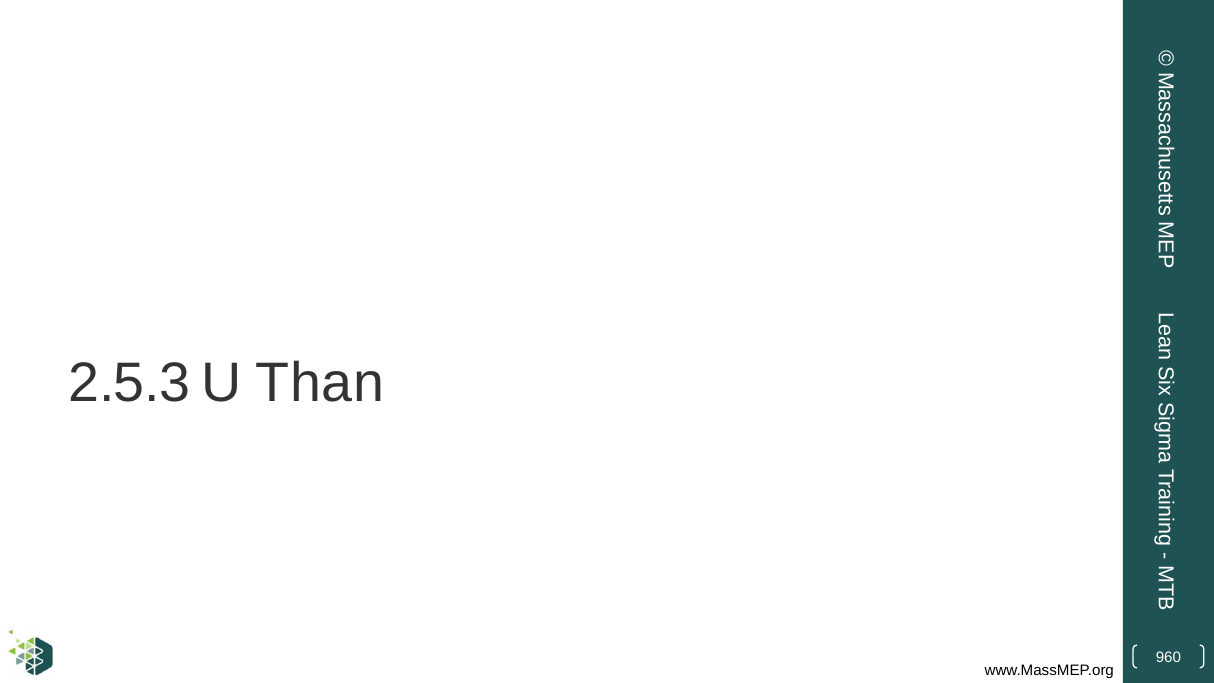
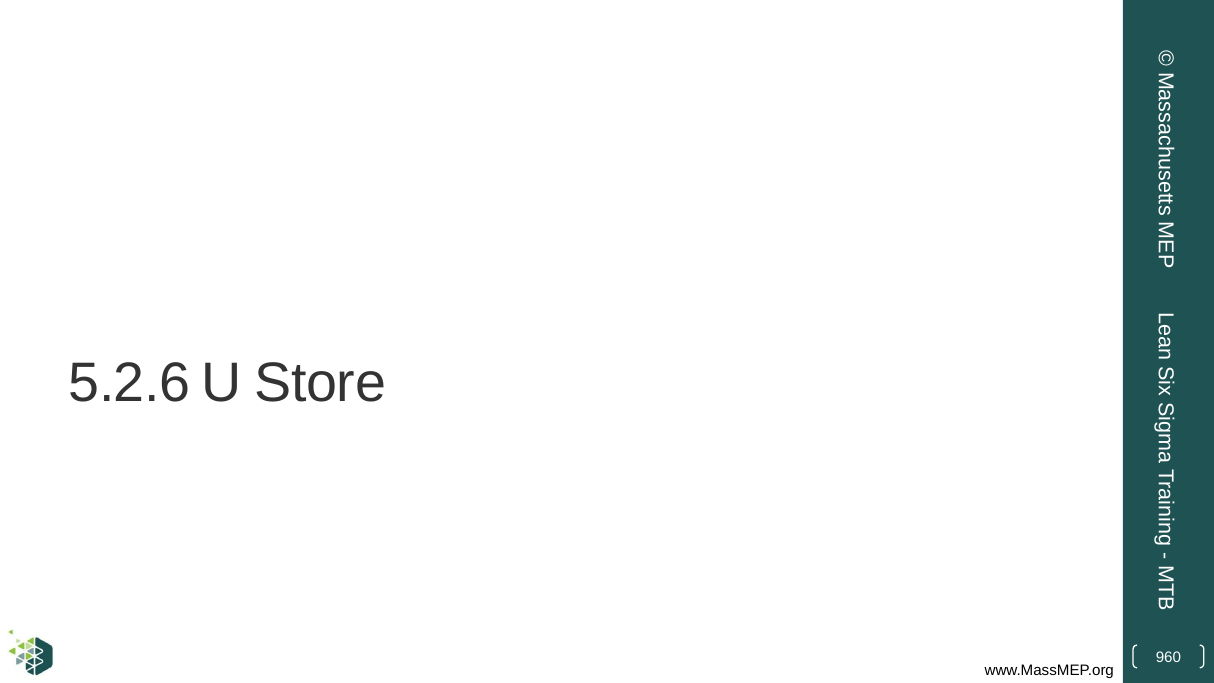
2.5.3: 2.5.3 -> 5.2.6
Than: Than -> Store
